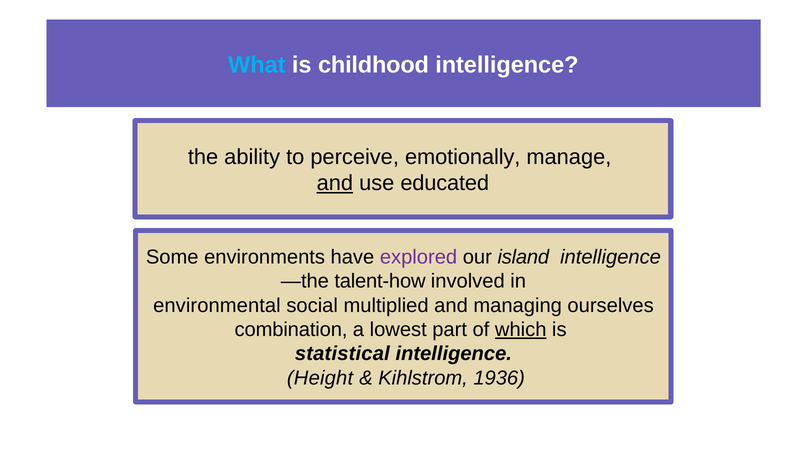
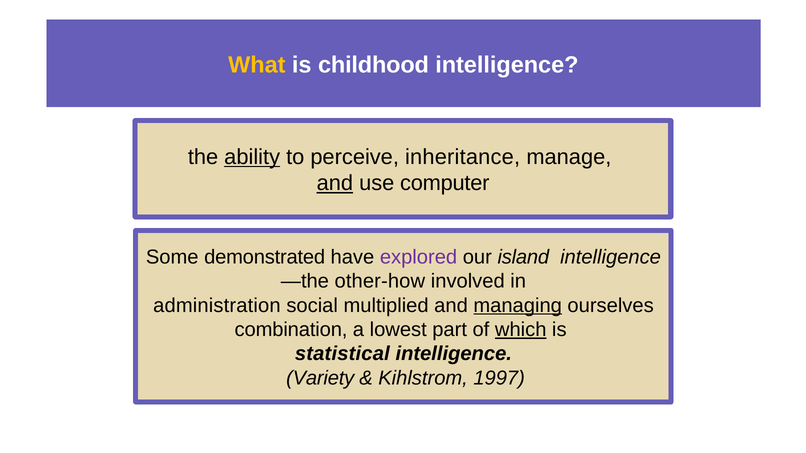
What colour: light blue -> yellow
ability underline: none -> present
emotionally: emotionally -> inheritance
educated: educated -> computer
environments: environments -> demonstrated
talent-how: talent-how -> other-how
environmental: environmental -> administration
managing underline: none -> present
Height: Height -> Variety
1936: 1936 -> 1997
